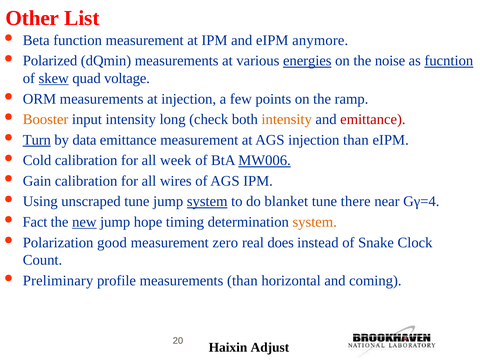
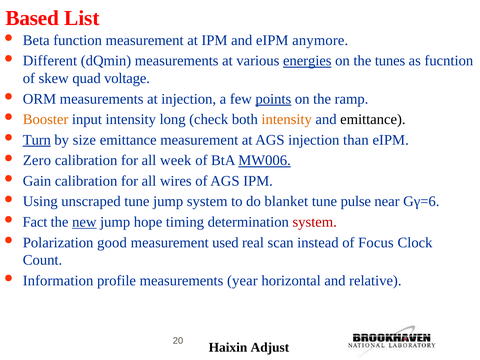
Other: Other -> Based
Polarized: Polarized -> Different
noise: noise -> tunes
fucntion underline: present -> none
skew underline: present -> none
points underline: none -> present
emittance at (373, 119) colour: red -> black
data: data -> size
Cold: Cold -> Zero
system at (207, 201) underline: present -> none
there: there -> pulse
Gγ=4: Gγ=4 -> Gγ=6
system at (315, 222) colour: orange -> red
zero: zero -> used
does: does -> scan
Snake: Snake -> Focus
Preliminary: Preliminary -> Information
measurements than: than -> year
coming: coming -> relative
